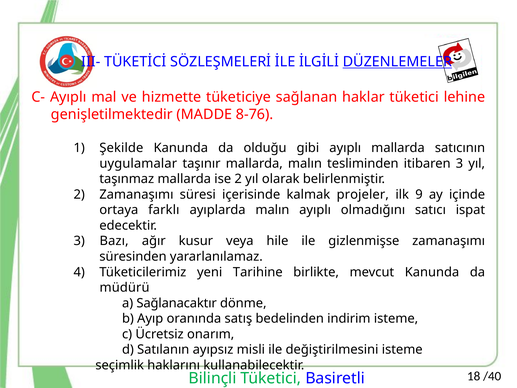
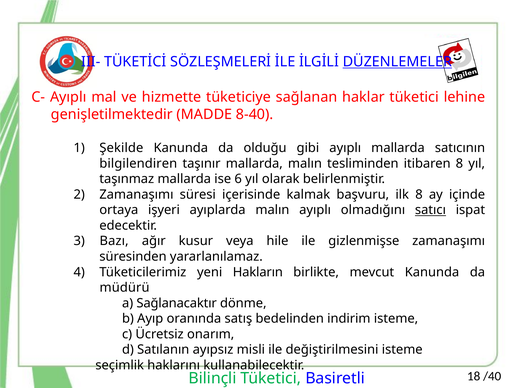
8-76: 8-76 -> 8-40
uygulamalar: uygulamalar -> bilgilendiren
itibaren 3: 3 -> 8
ise 2: 2 -> 6
projeler: projeler -> başvuru
ilk 9: 9 -> 8
farklı: farklı -> işyeri
satıcı underline: none -> present
Tarihine: Tarihine -> Hakların
